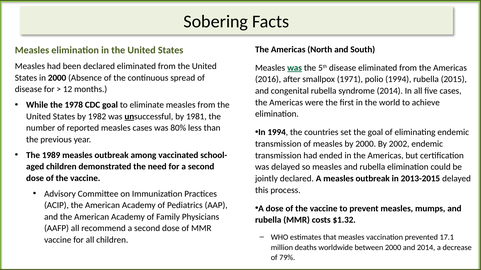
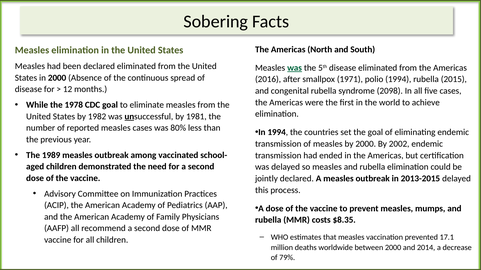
syndrome 2014: 2014 -> 2098
$1.32: $1.32 -> $8.35
